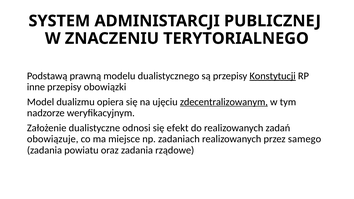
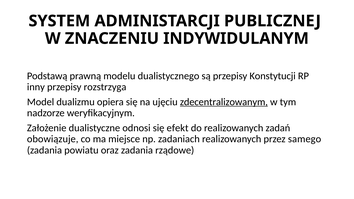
TERYTORIALNEGO: TERYTORIALNEGO -> INDYWIDULANYM
Konstytucji underline: present -> none
inne: inne -> inny
obowiązki: obowiązki -> rozstrzyga
